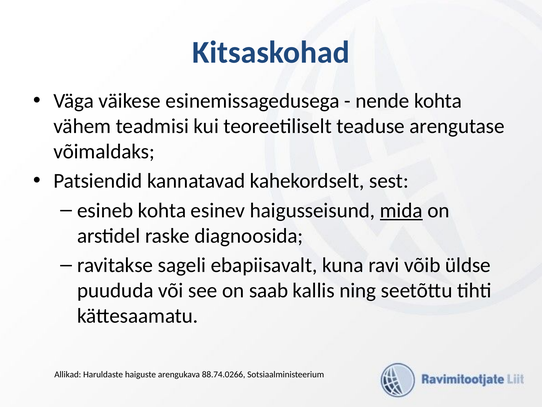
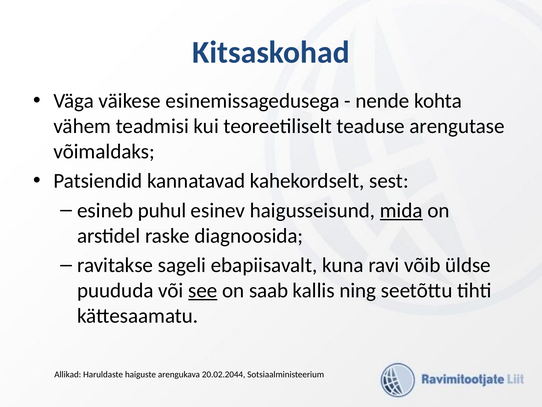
esineb kohta: kohta -> puhul
see underline: none -> present
88.74.0266: 88.74.0266 -> 20.02.2044
